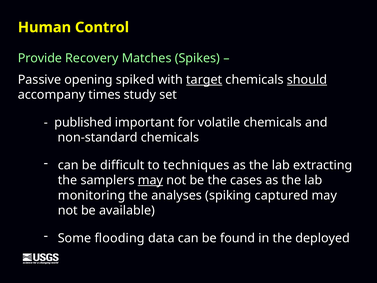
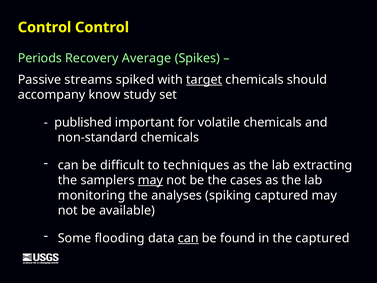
Human at (44, 27): Human -> Control
Provide: Provide -> Periods
Matches: Matches -> Average
opening: opening -> streams
should underline: present -> none
times: times -> know
can at (188, 238) underline: none -> present
the deployed: deployed -> captured
